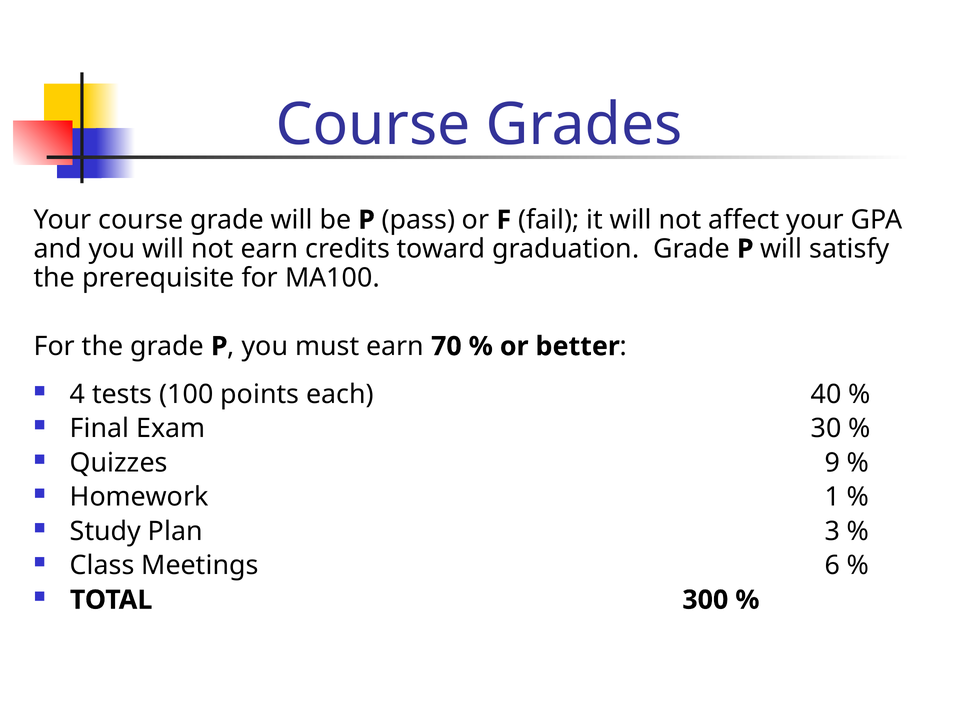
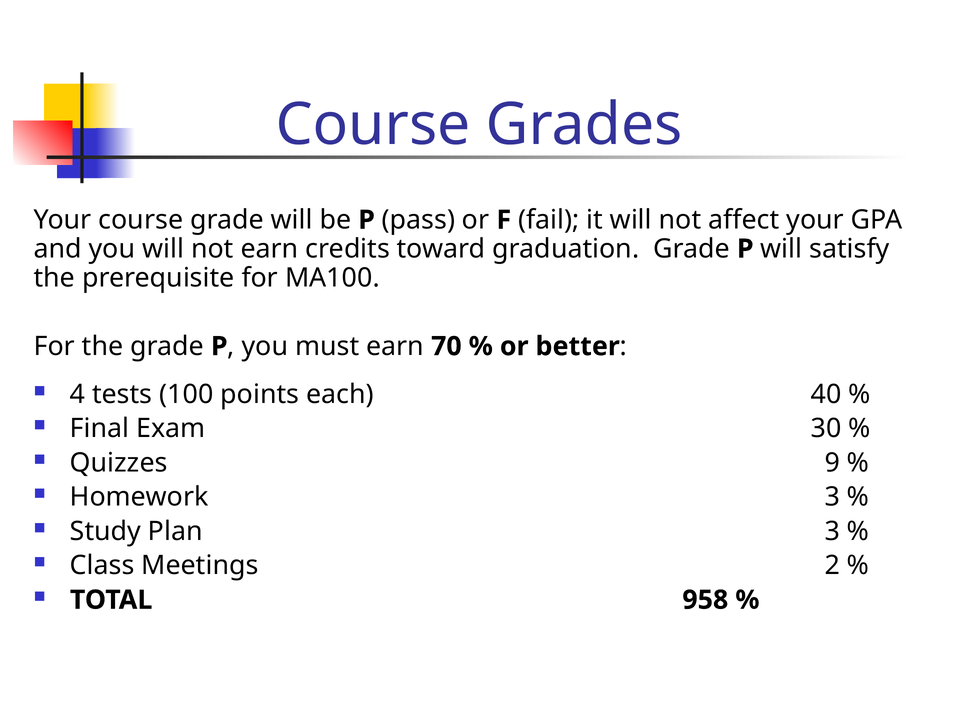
Homework 1: 1 -> 3
6: 6 -> 2
300: 300 -> 958
